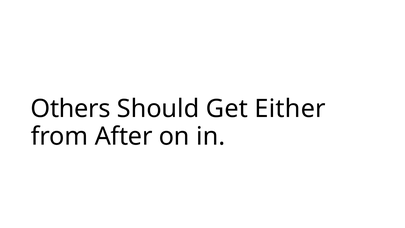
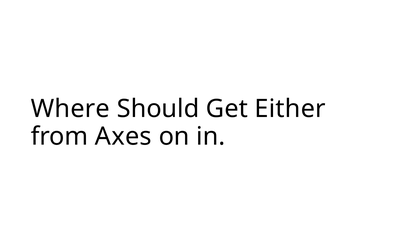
Others: Others -> Where
After: After -> Axes
